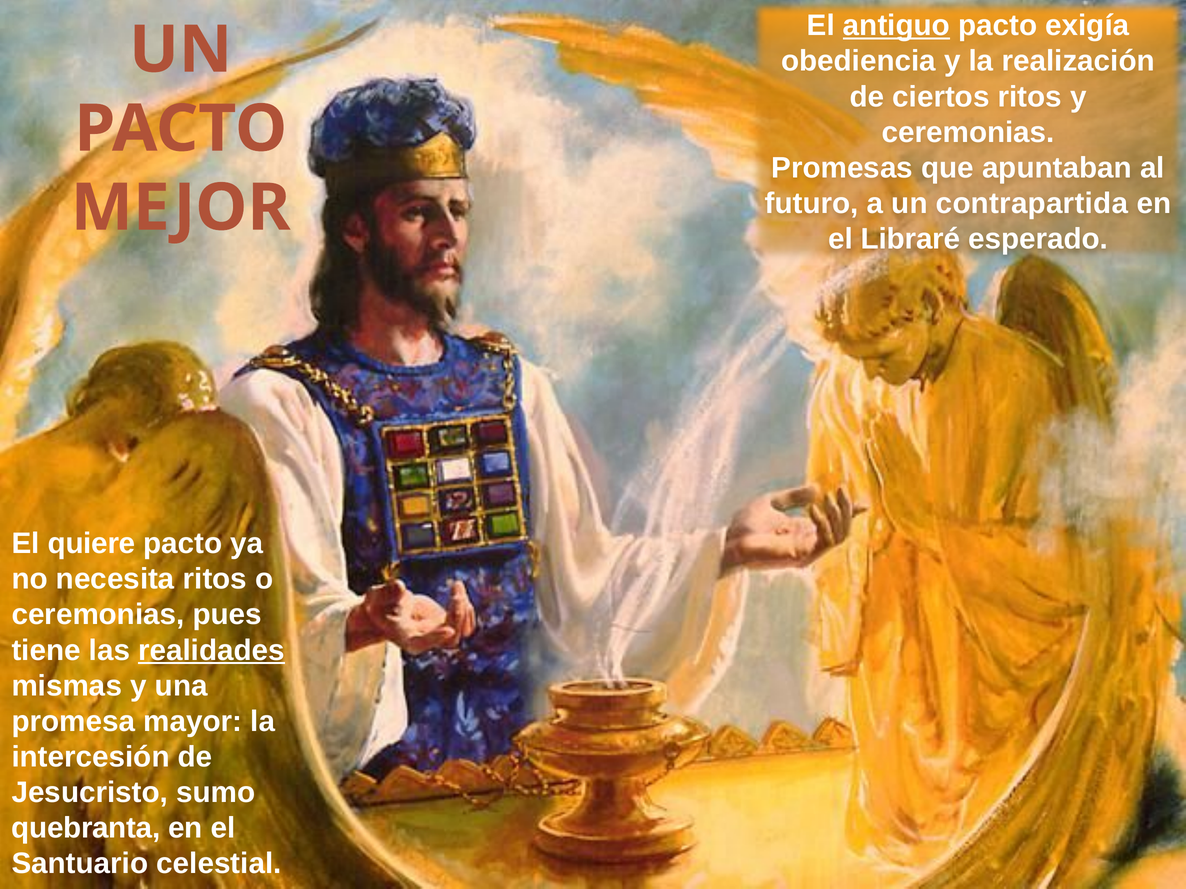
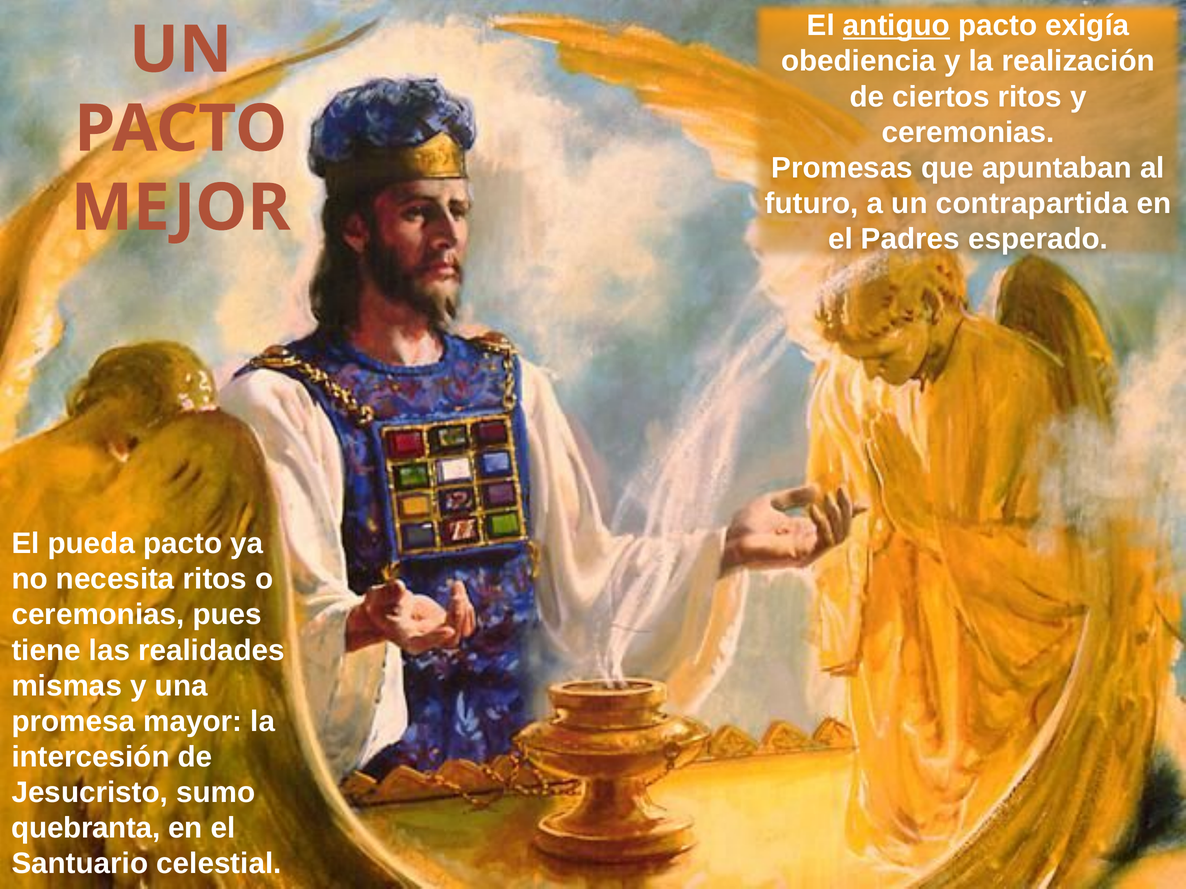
Libraré: Libraré -> Padres
quiere: quiere -> pueda
realidades underline: present -> none
